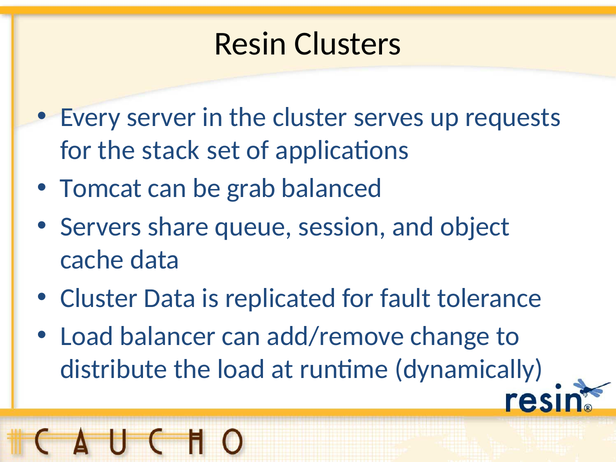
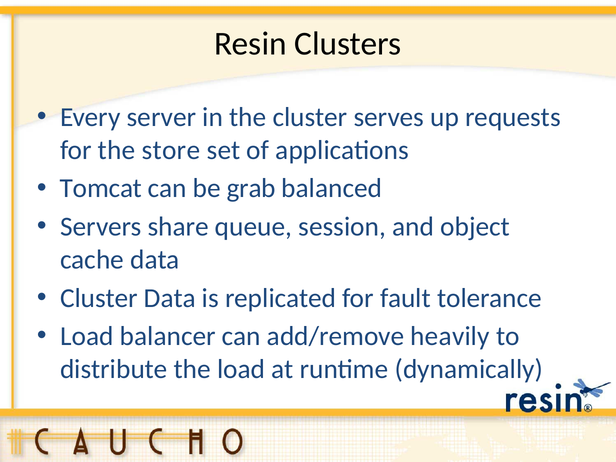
stack: stack -> store
change: change -> heavily
